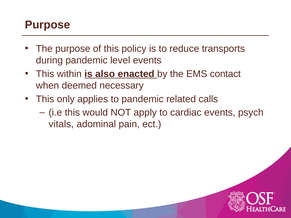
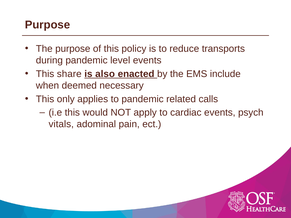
within: within -> share
contact: contact -> include
